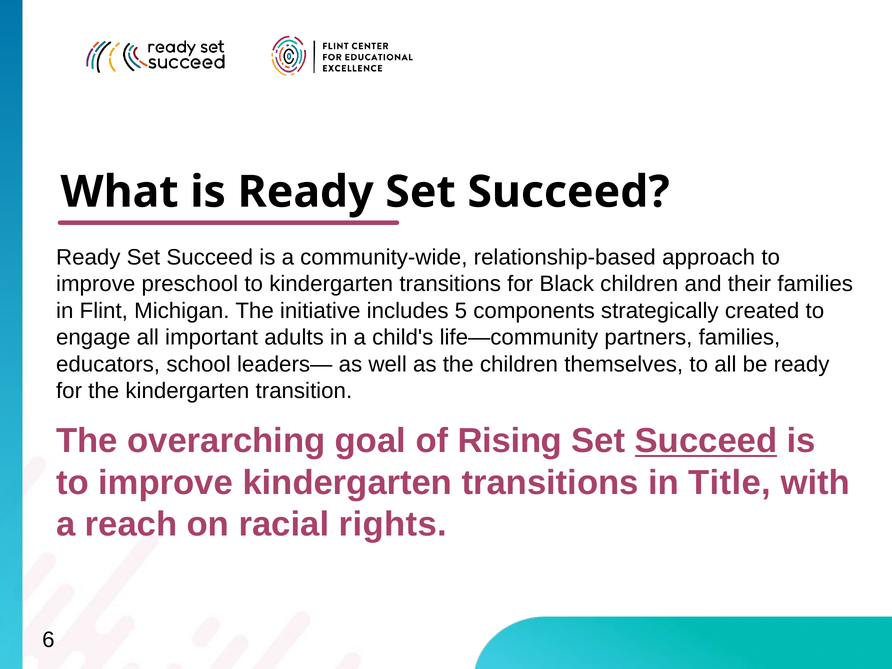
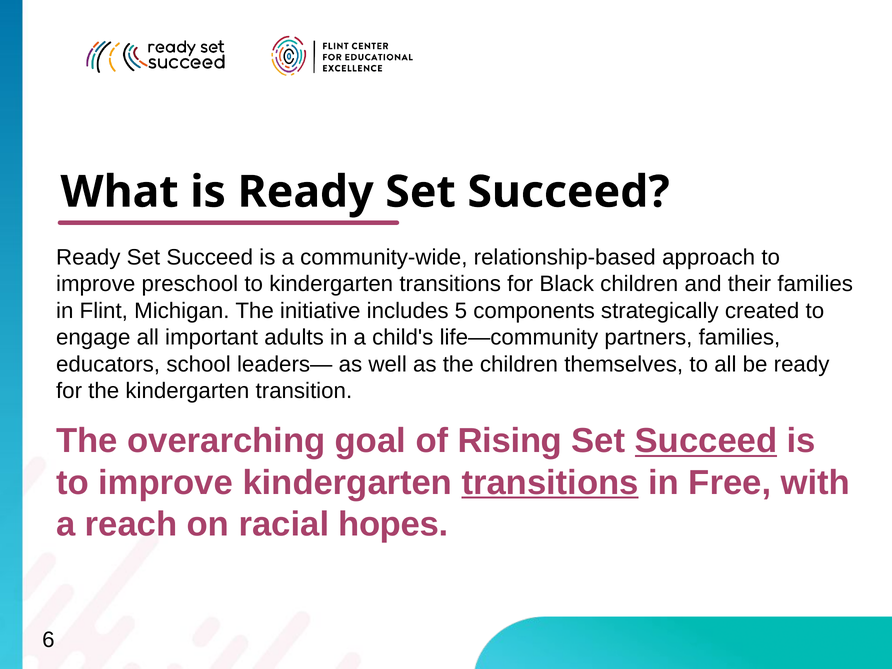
transitions underline: none -> present
Title: Title -> Free
rights: rights -> hopes
